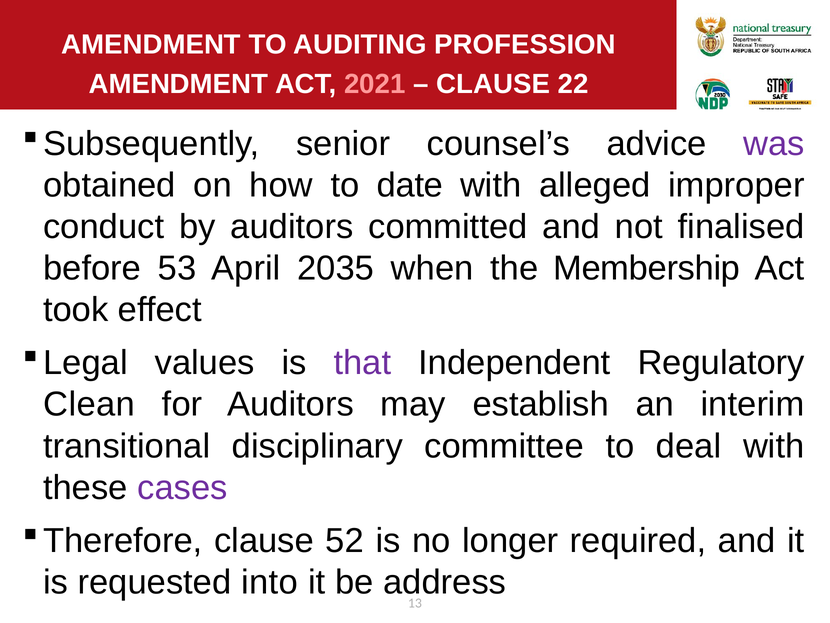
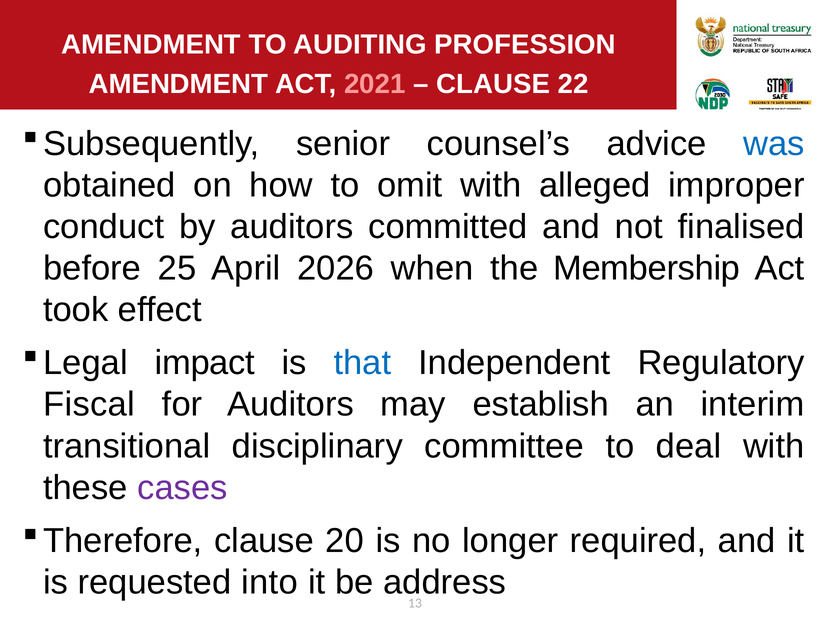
was colour: purple -> blue
date: date -> omit
53: 53 -> 25
2035: 2035 -> 2026
values: values -> impact
that colour: purple -> blue
Clean: Clean -> Fiscal
52: 52 -> 20
